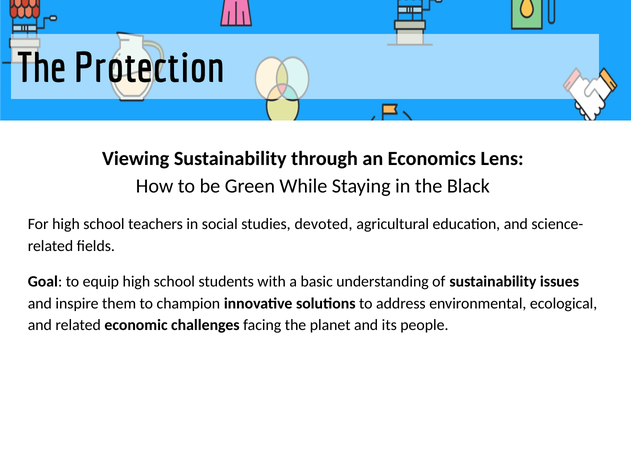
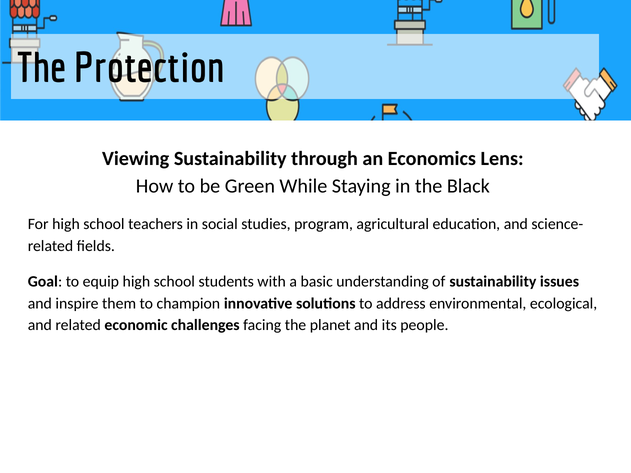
devoted: devoted -> program
